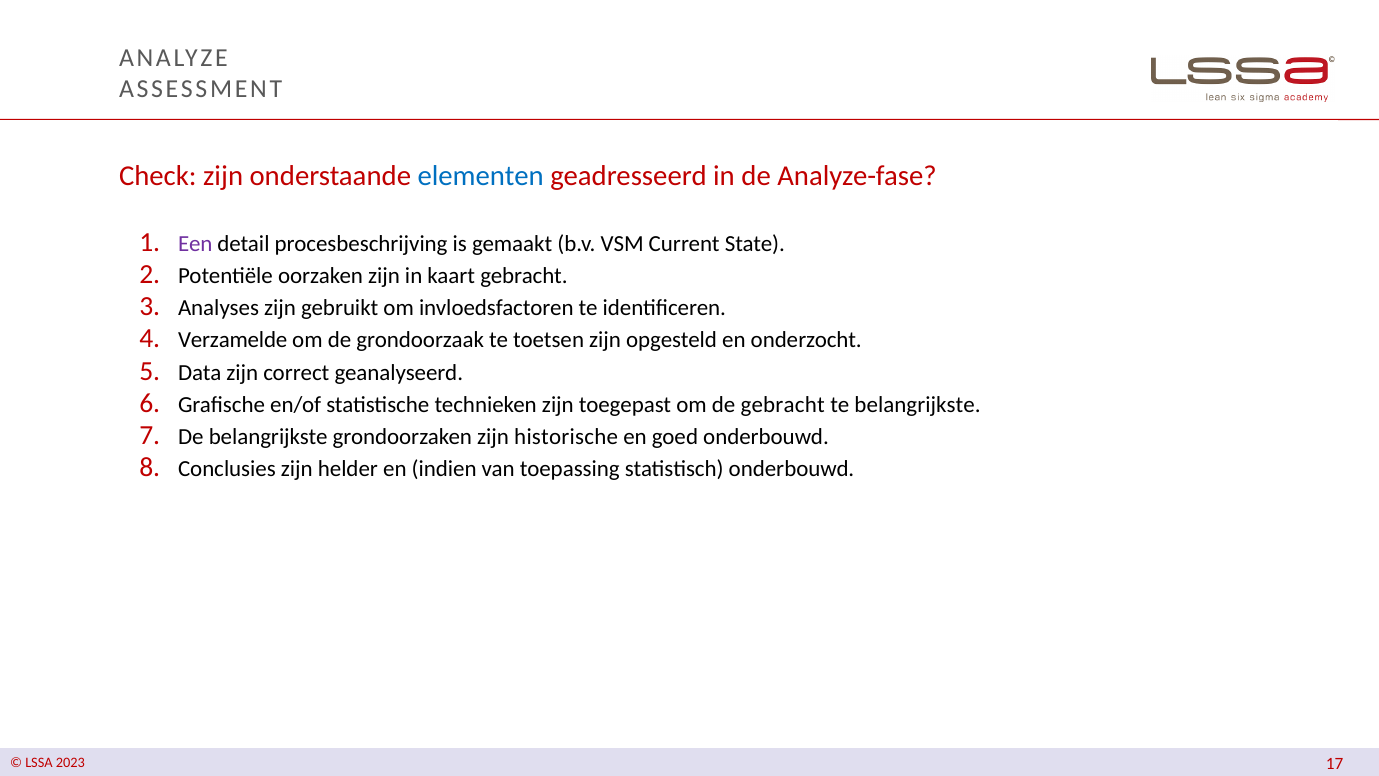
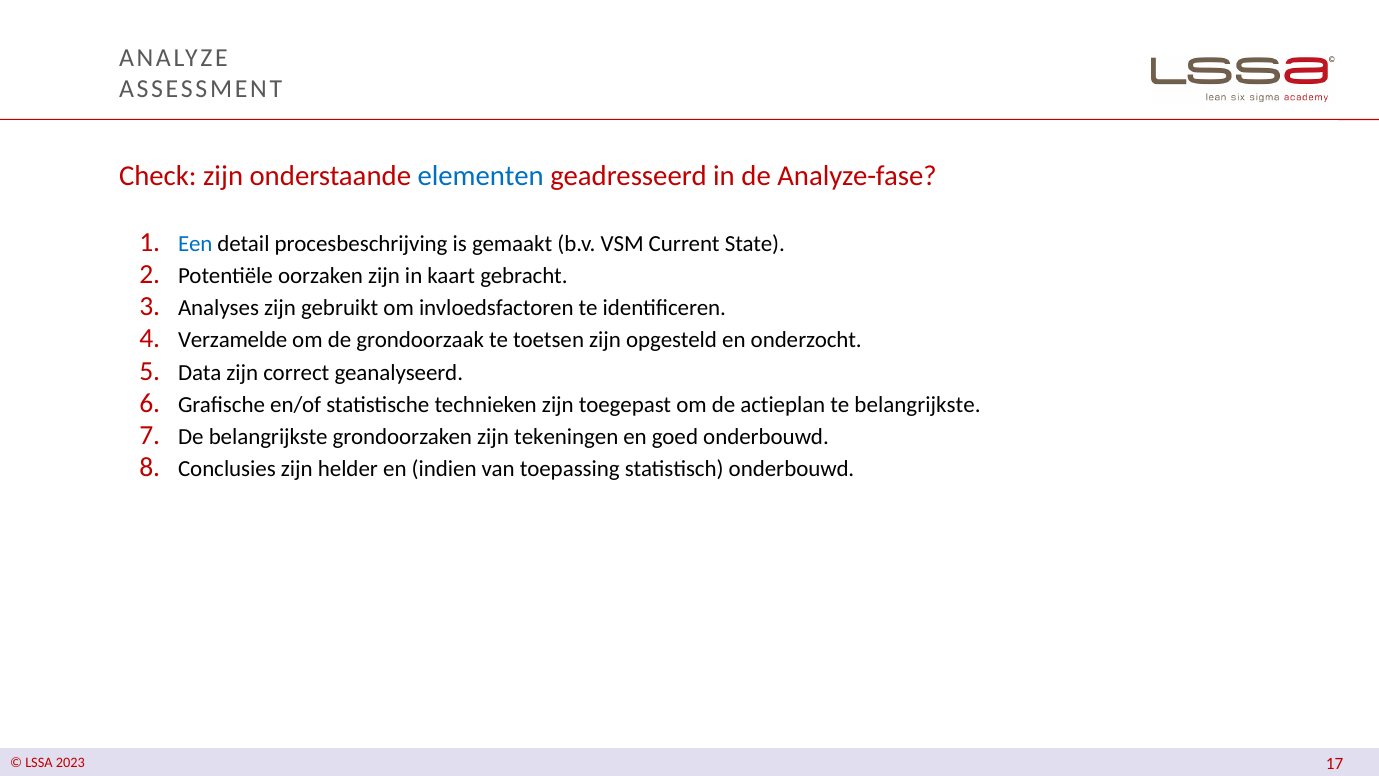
Een colour: purple -> blue
de gebracht: gebracht -> actieplan
historische: historische -> tekeningen
